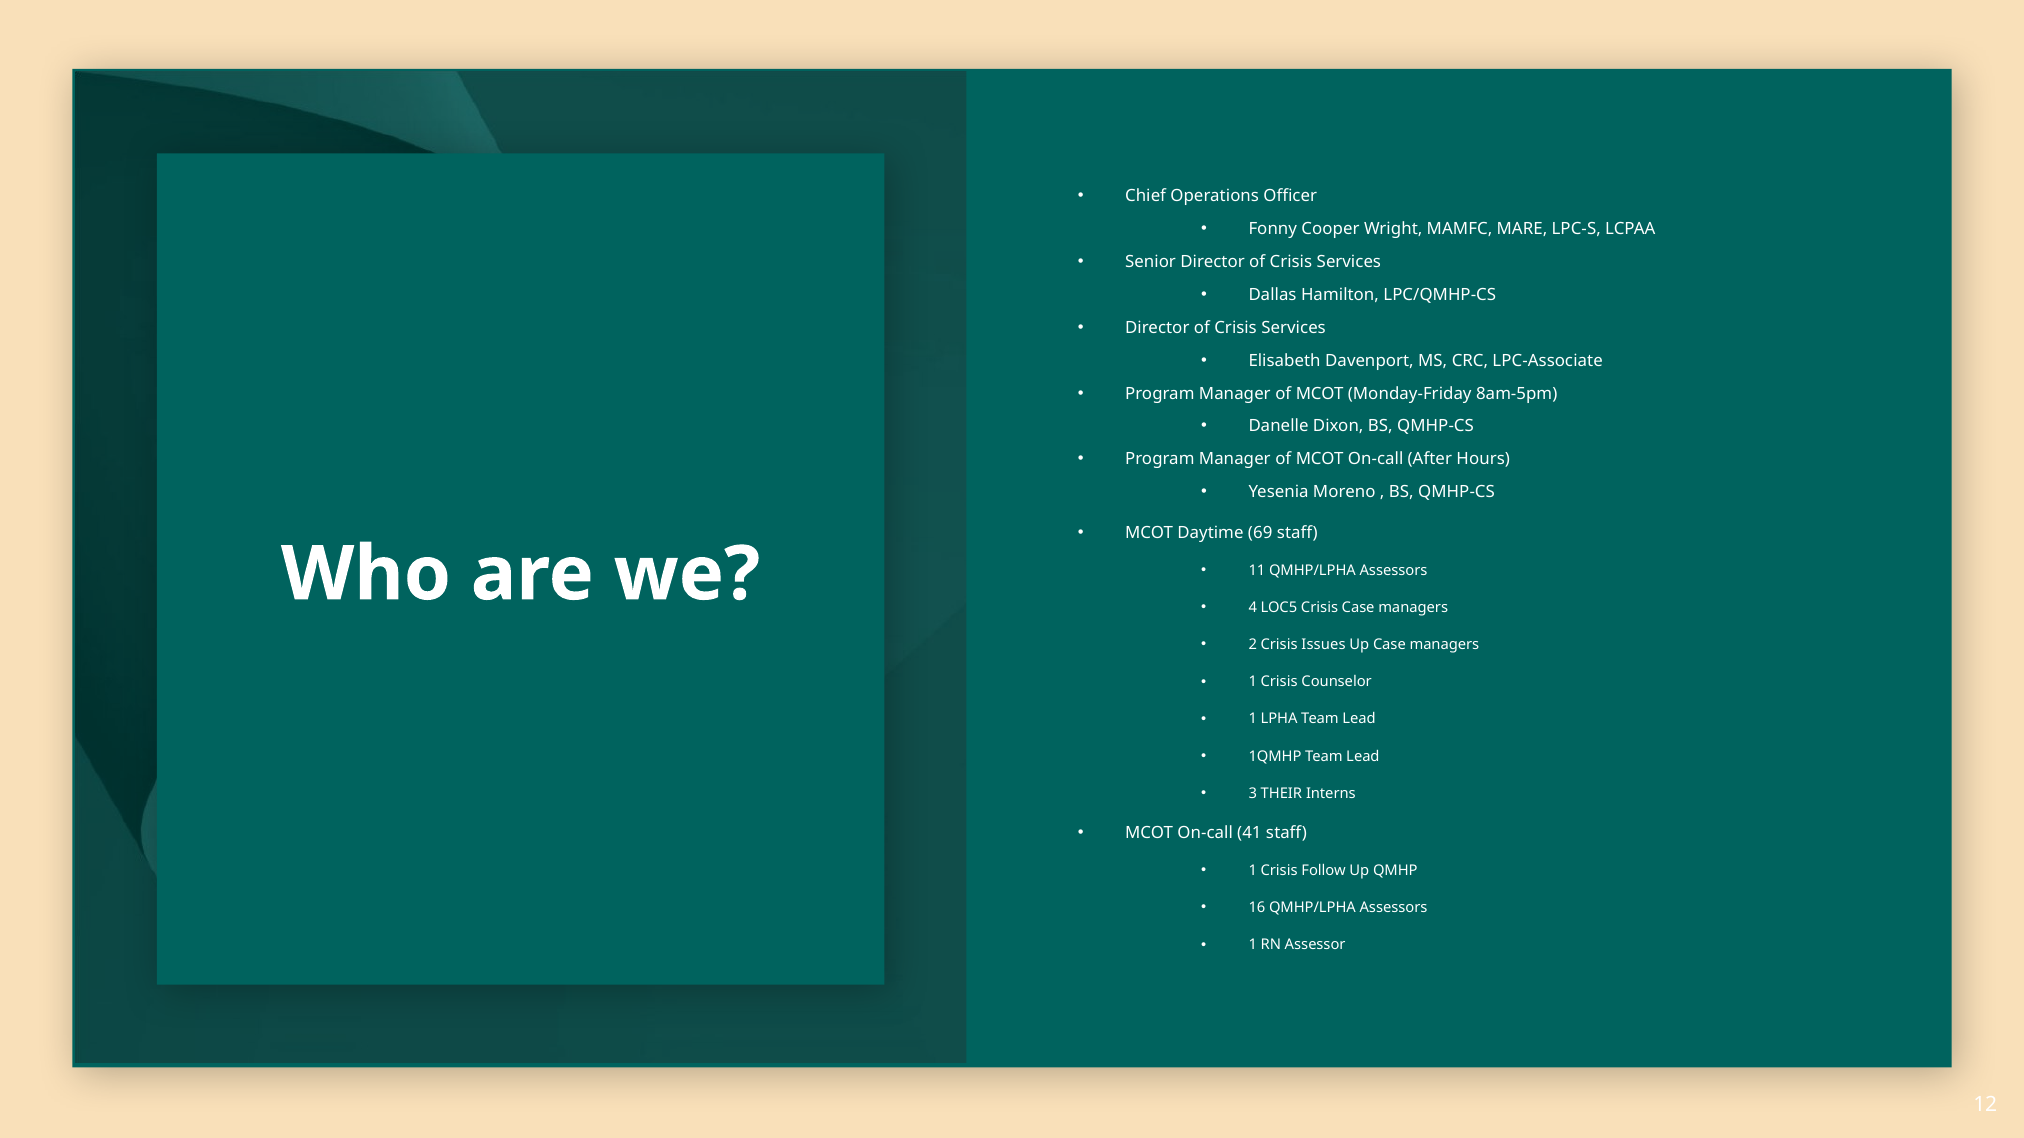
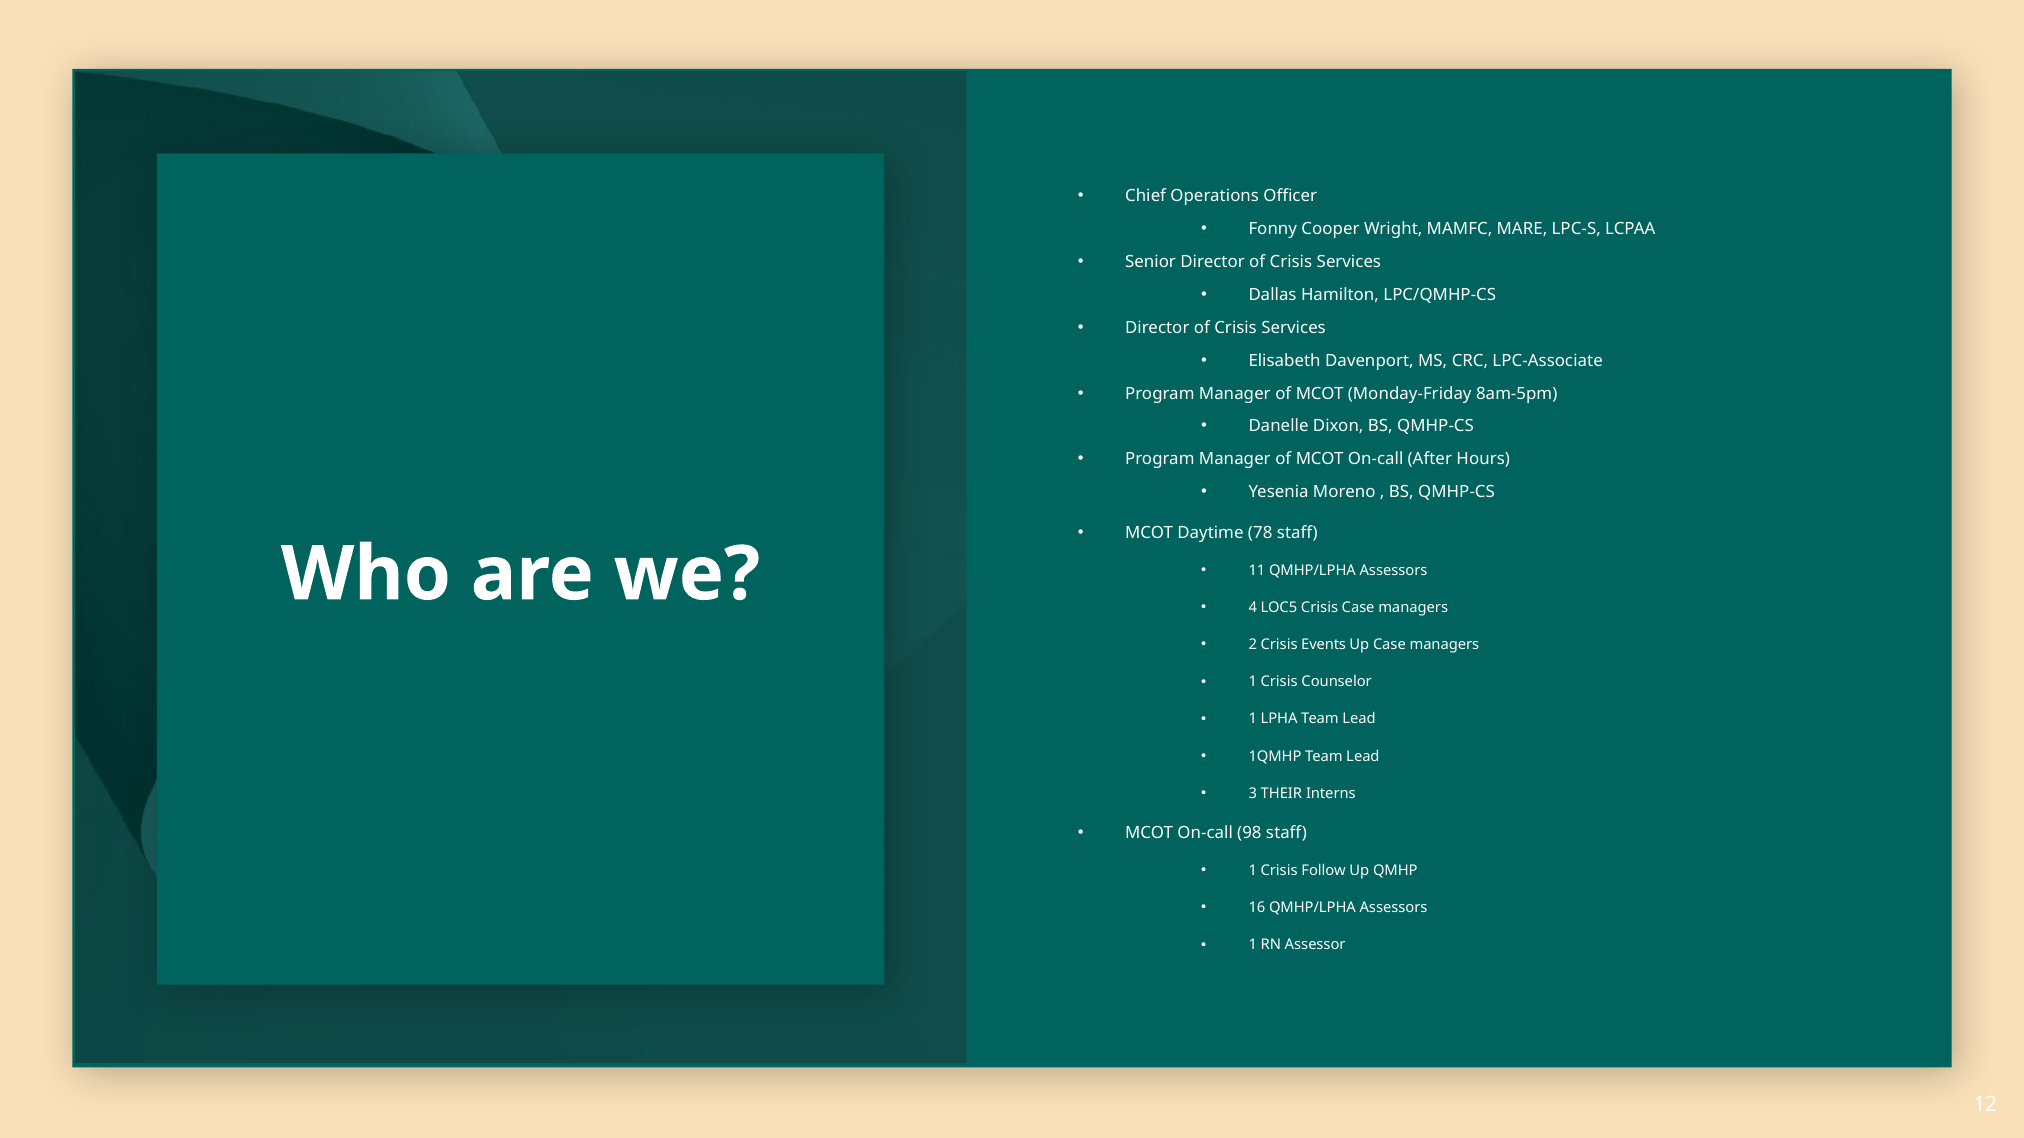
69: 69 -> 78
Issues: Issues -> Events
41: 41 -> 98
